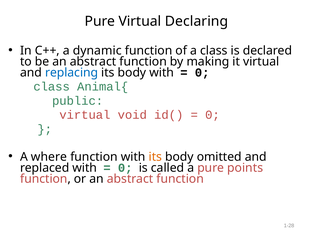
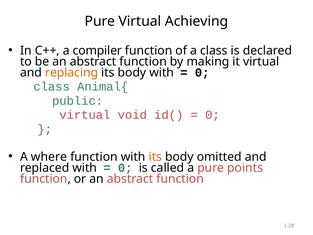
Declaring: Declaring -> Achieving
dynamic: dynamic -> compiler
replacing colour: blue -> orange
